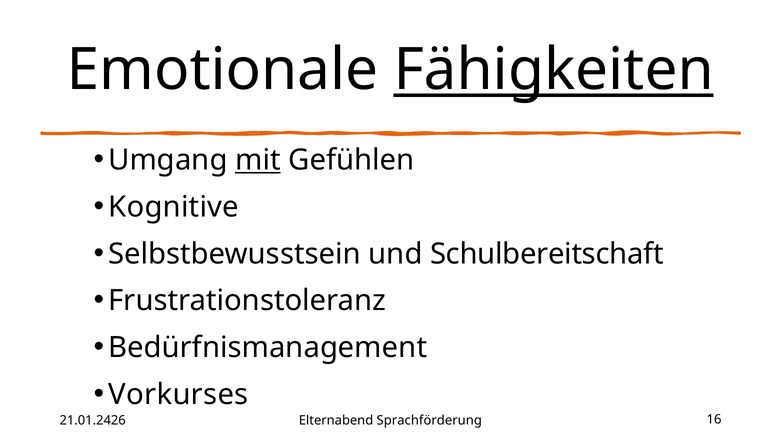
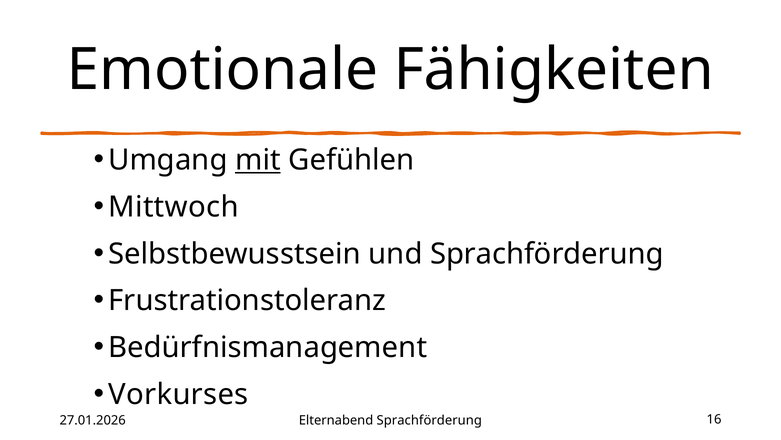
Fähigkeiten underline: present -> none
Kognitive: Kognitive -> Mittwoch
und Schulbereitschaft: Schulbereitschaft -> Sprachförderung
21.01.2426: 21.01.2426 -> 27.01.2026
